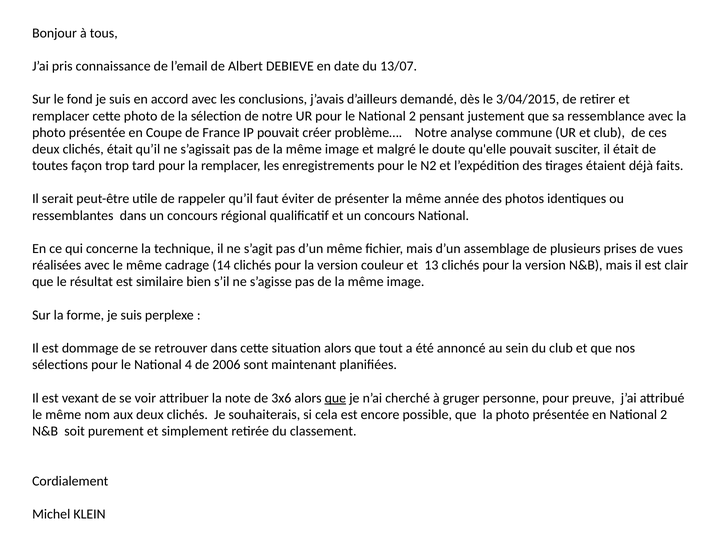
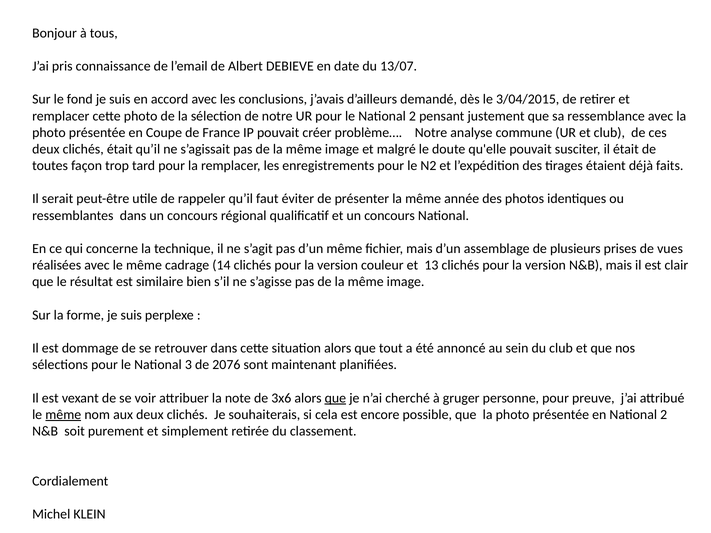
4: 4 -> 3
2006: 2006 -> 2076
même at (63, 415) underline: none -> present
